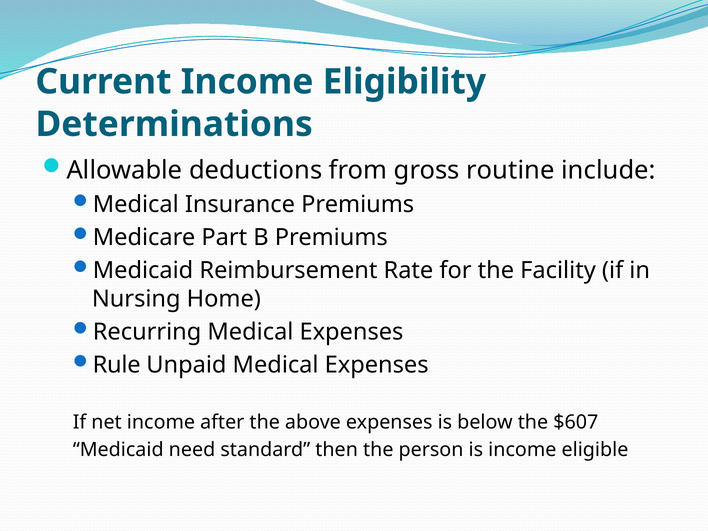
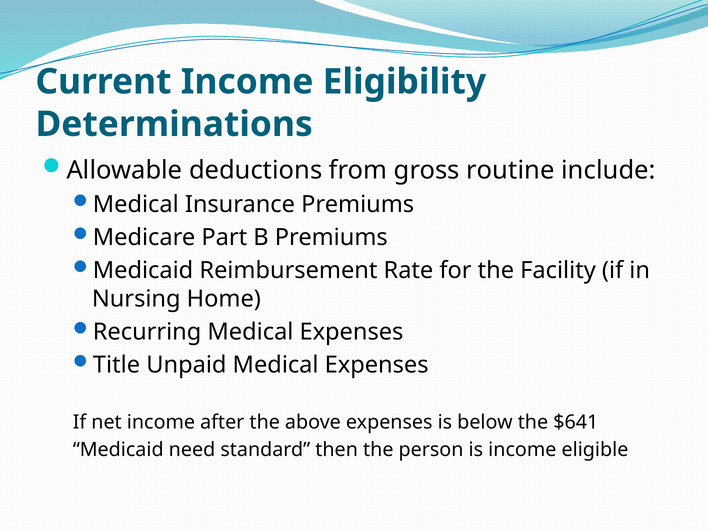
Rule: Rule -> Title
$607: $607 -> $641
